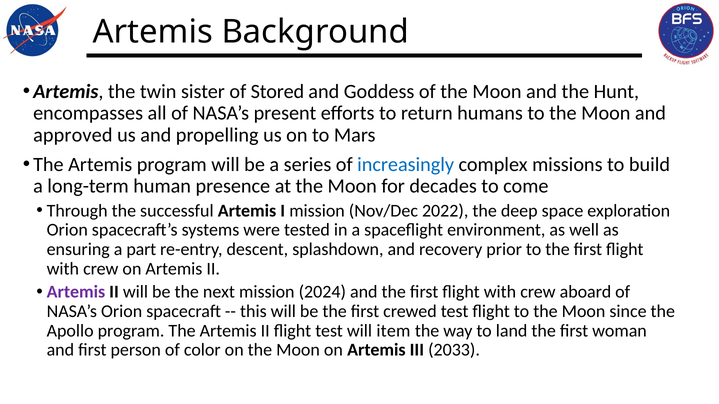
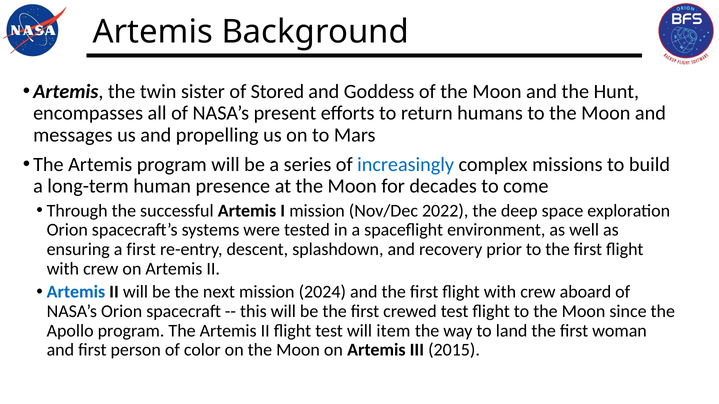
approved: approved -> messages
a part: part -> first
Artemis at (76, 292) colour: purple -> blue
2033: 2033 -> 2015
